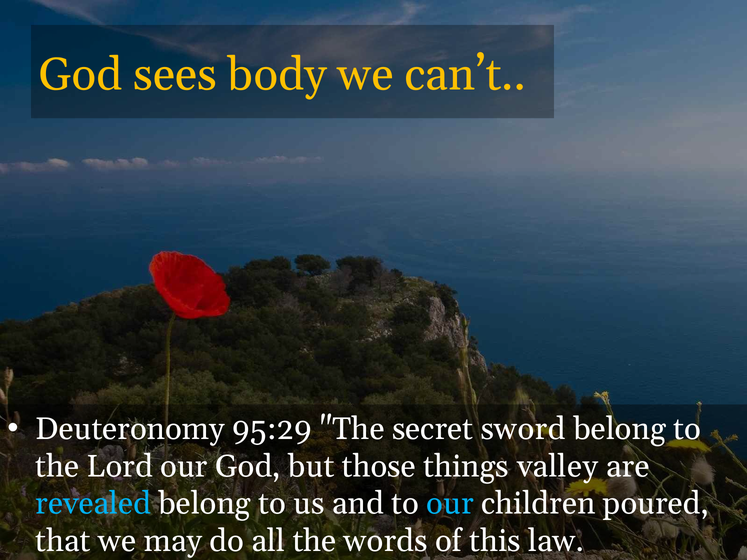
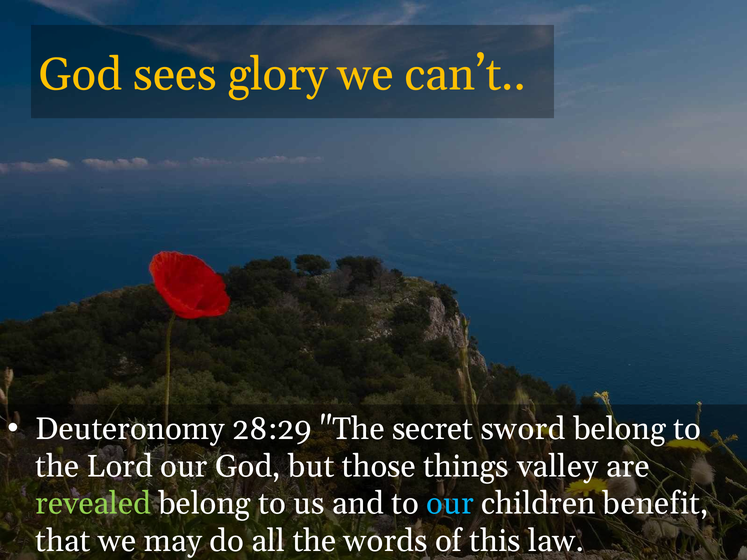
body: body -> glory
95:29: 95:29 -> 28:29
revealed colour: light blue -> light green
poured: poured -> benefit
